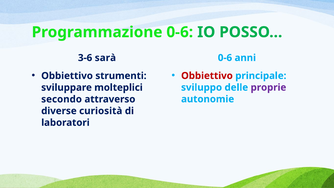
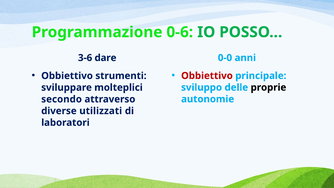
0-6 at (225, 58): 0-6 -> 0-0
sarà: sarà -> dare
proprie colour: purple -> black
curiosità: curiosità -> utilizzati
